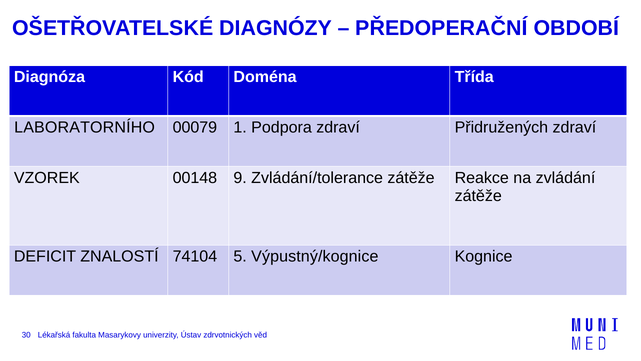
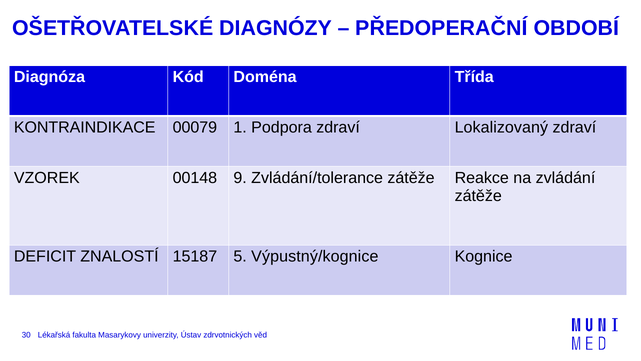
LABORATORNÍHO: LABORATORNÍHO -> KONTRAINDIKACE
Přidružených: Přidružených -> Lokalizovaný
74104: 74104 -> 15187
